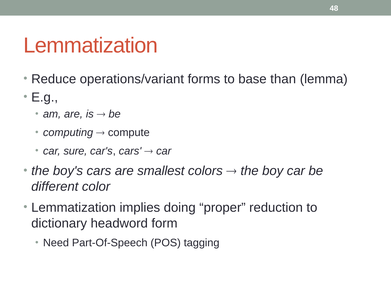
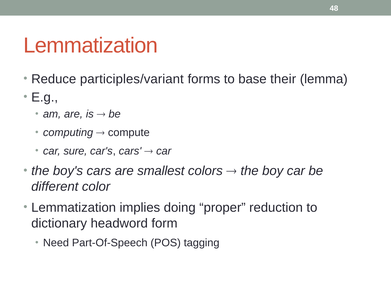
operations/variant: operations/variant -> participles/variant
than: than -> their
